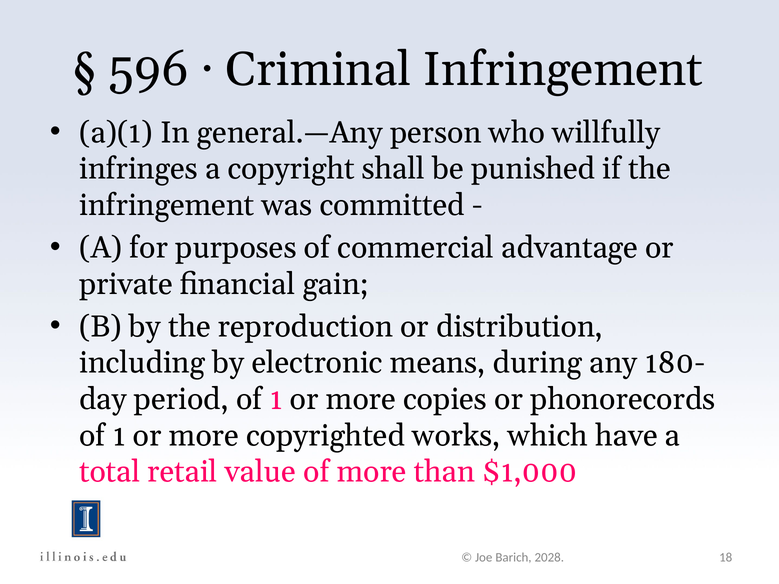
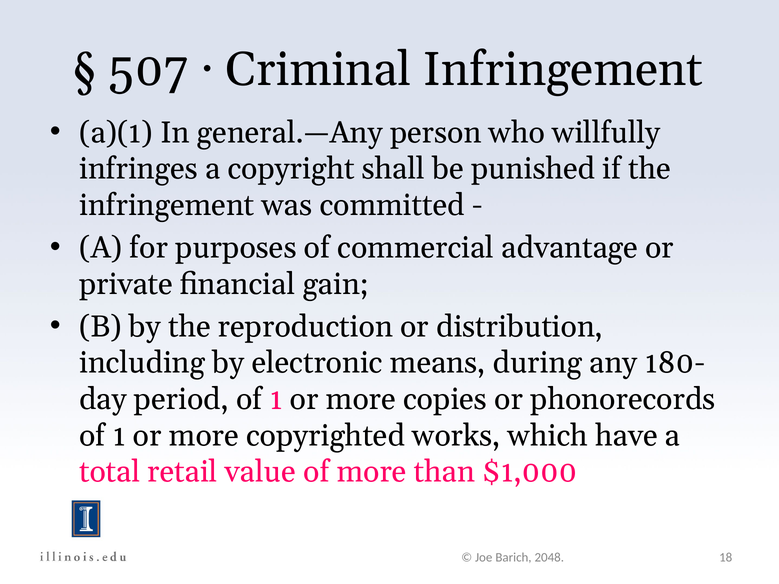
596: 596 -> 507
2028: 2028 -> 2048
